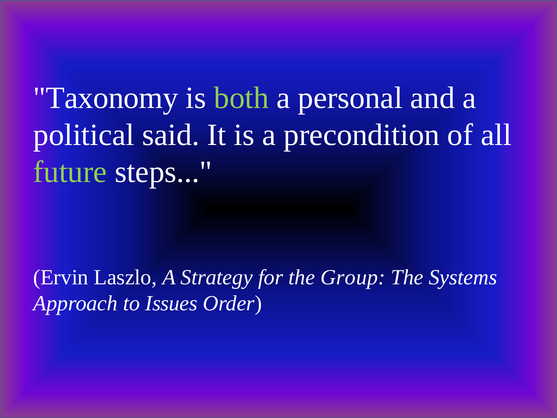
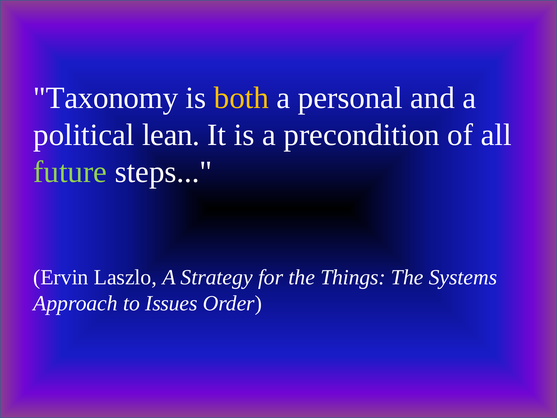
both colour: light green -> yellow
said: said -> lean
Group: Group -> Things
